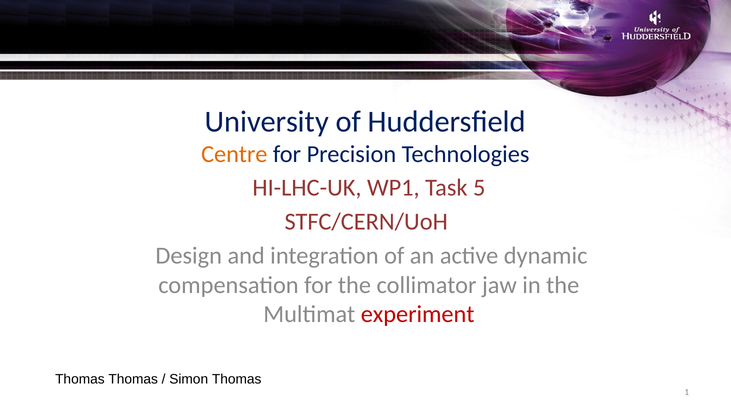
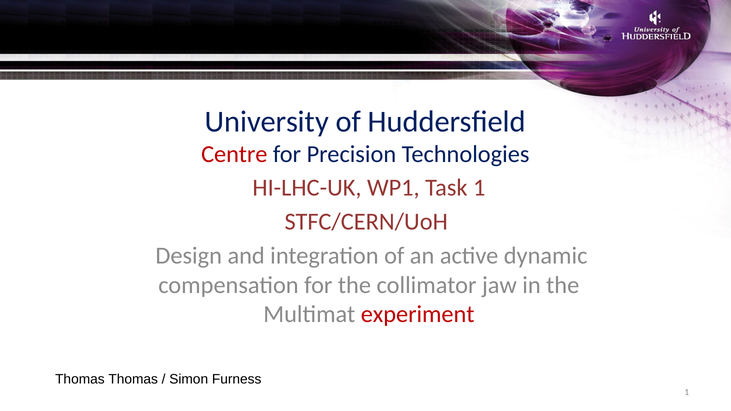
Centre colour: orange -> red
Task 5: 5 -> 1
Simon Thomas: Thomas -> Furness
